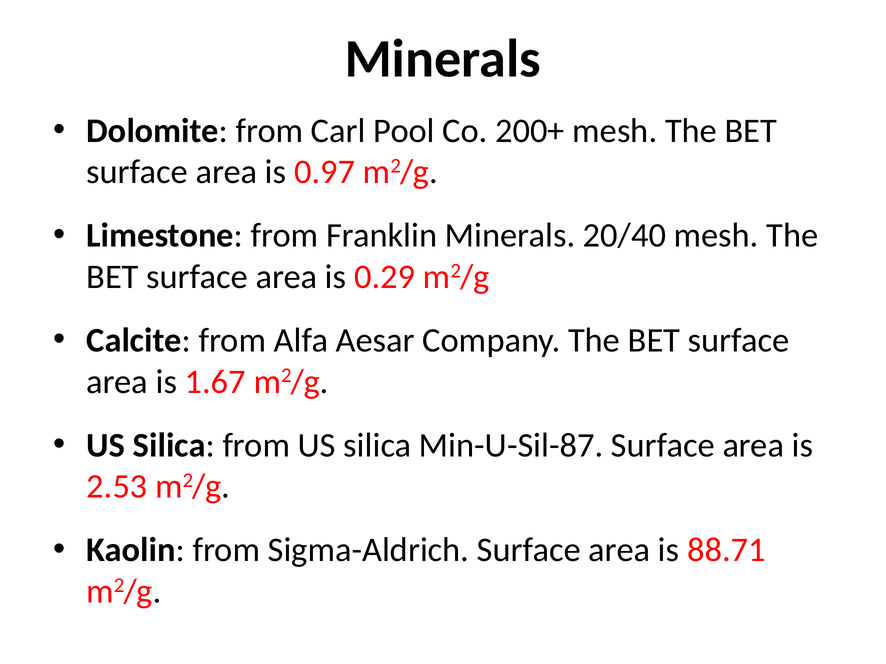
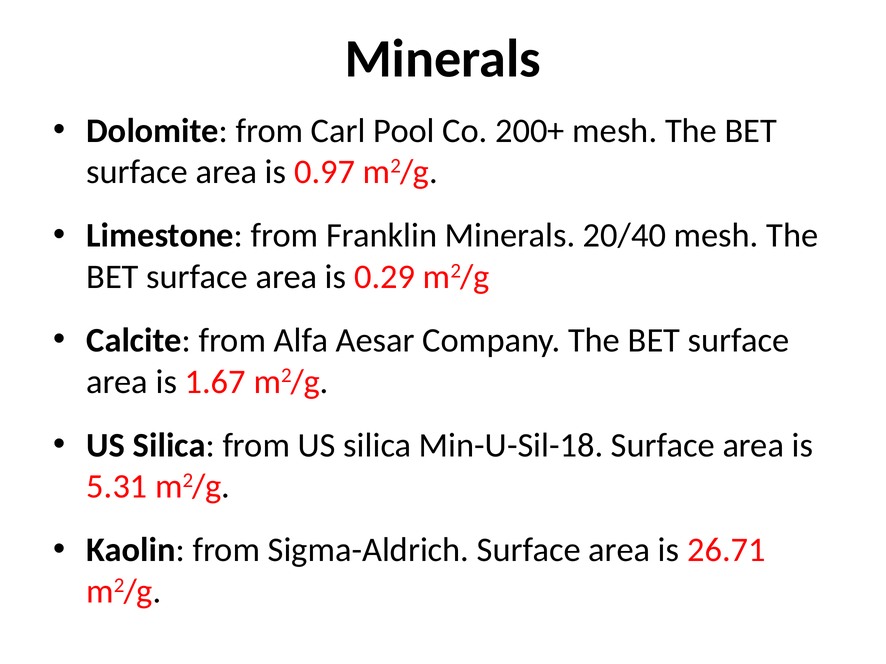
Min-U-Sil-87: Min-U-Sil-87 -> Min-U-Sil-18
2.53: 2.53 -> 5.31
88.71: 88.71 -> 26.71
